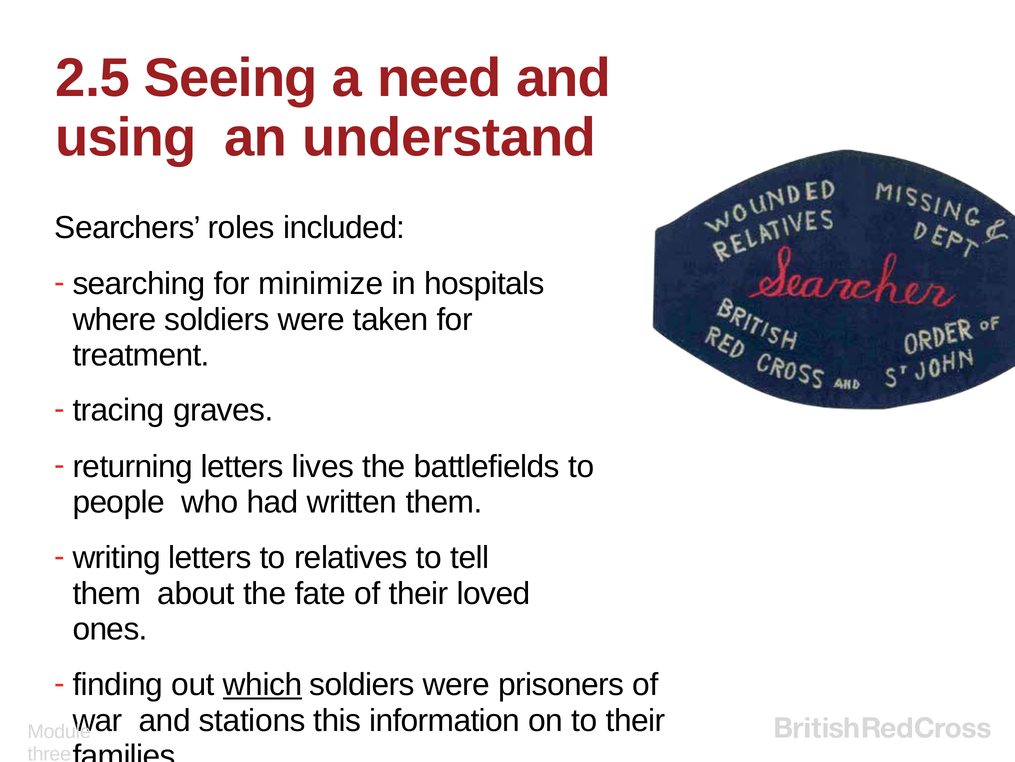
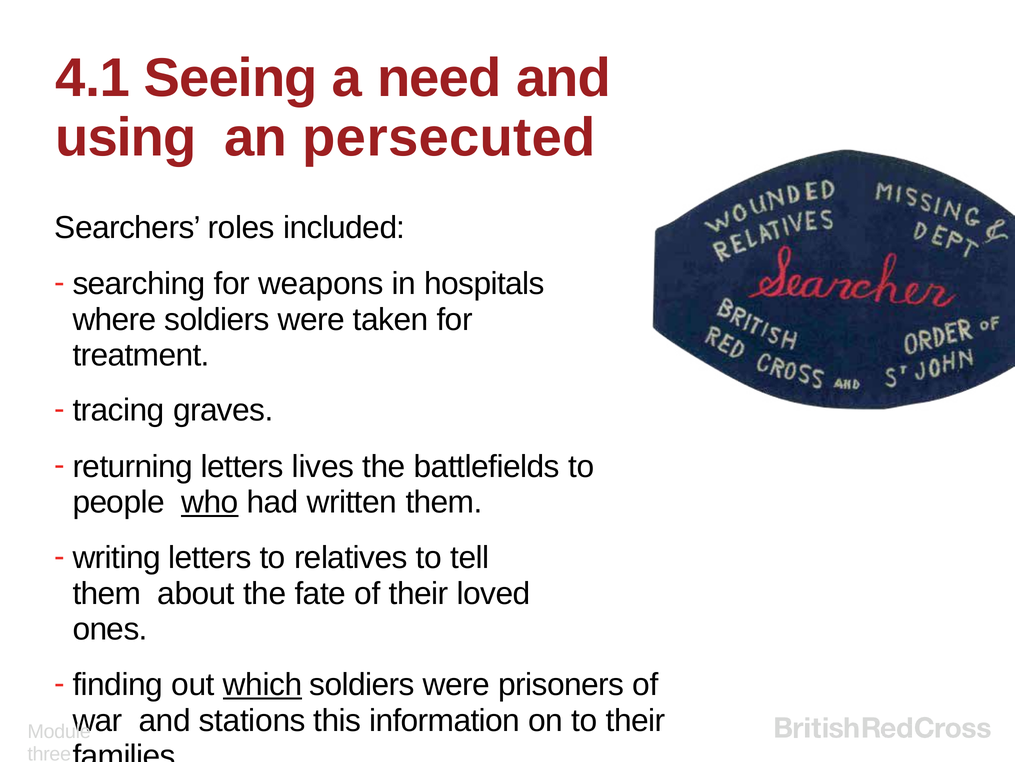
2.5: 2.5 -> 4.1
understand: understand -> persecuted
minimize: minimize -> weapons
who underline: none -> present
